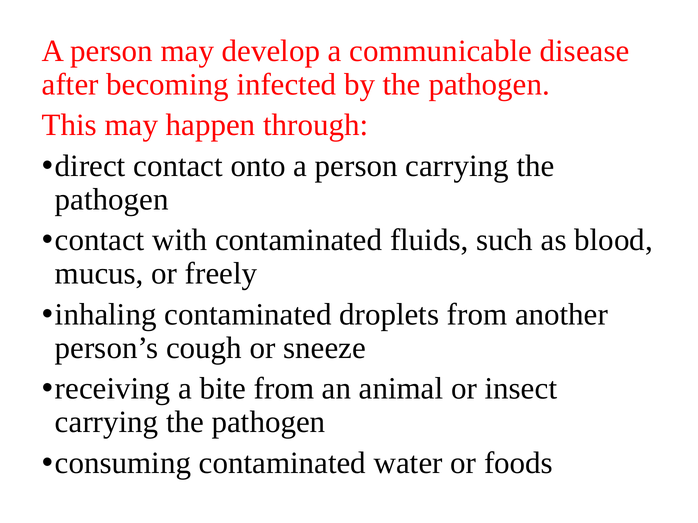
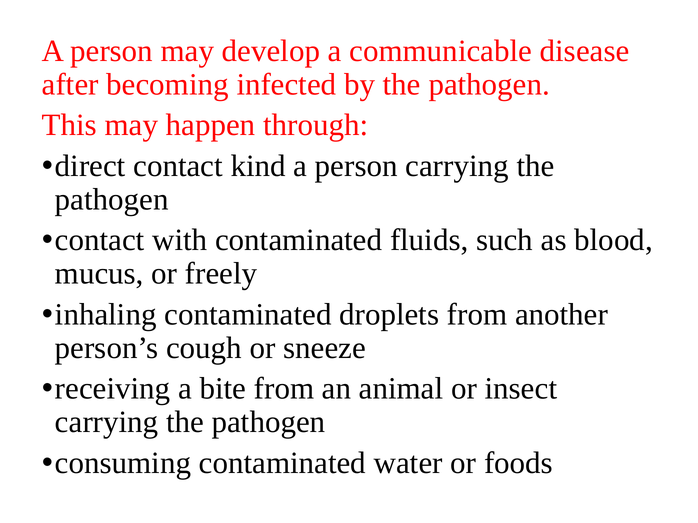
onto: onto -> kind
